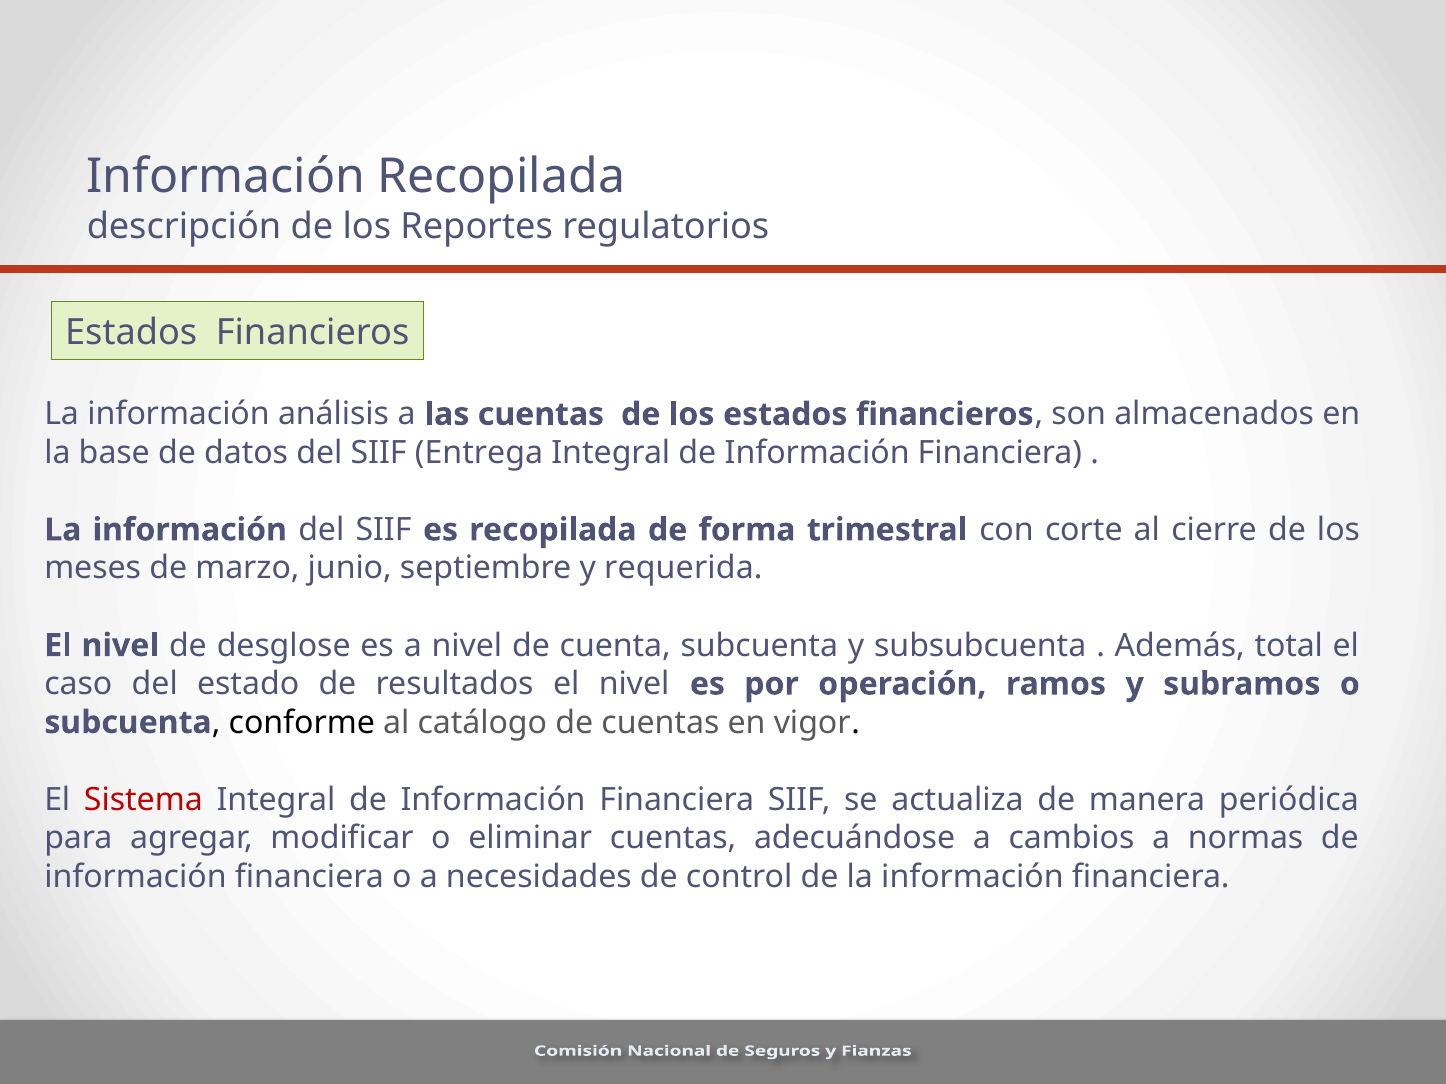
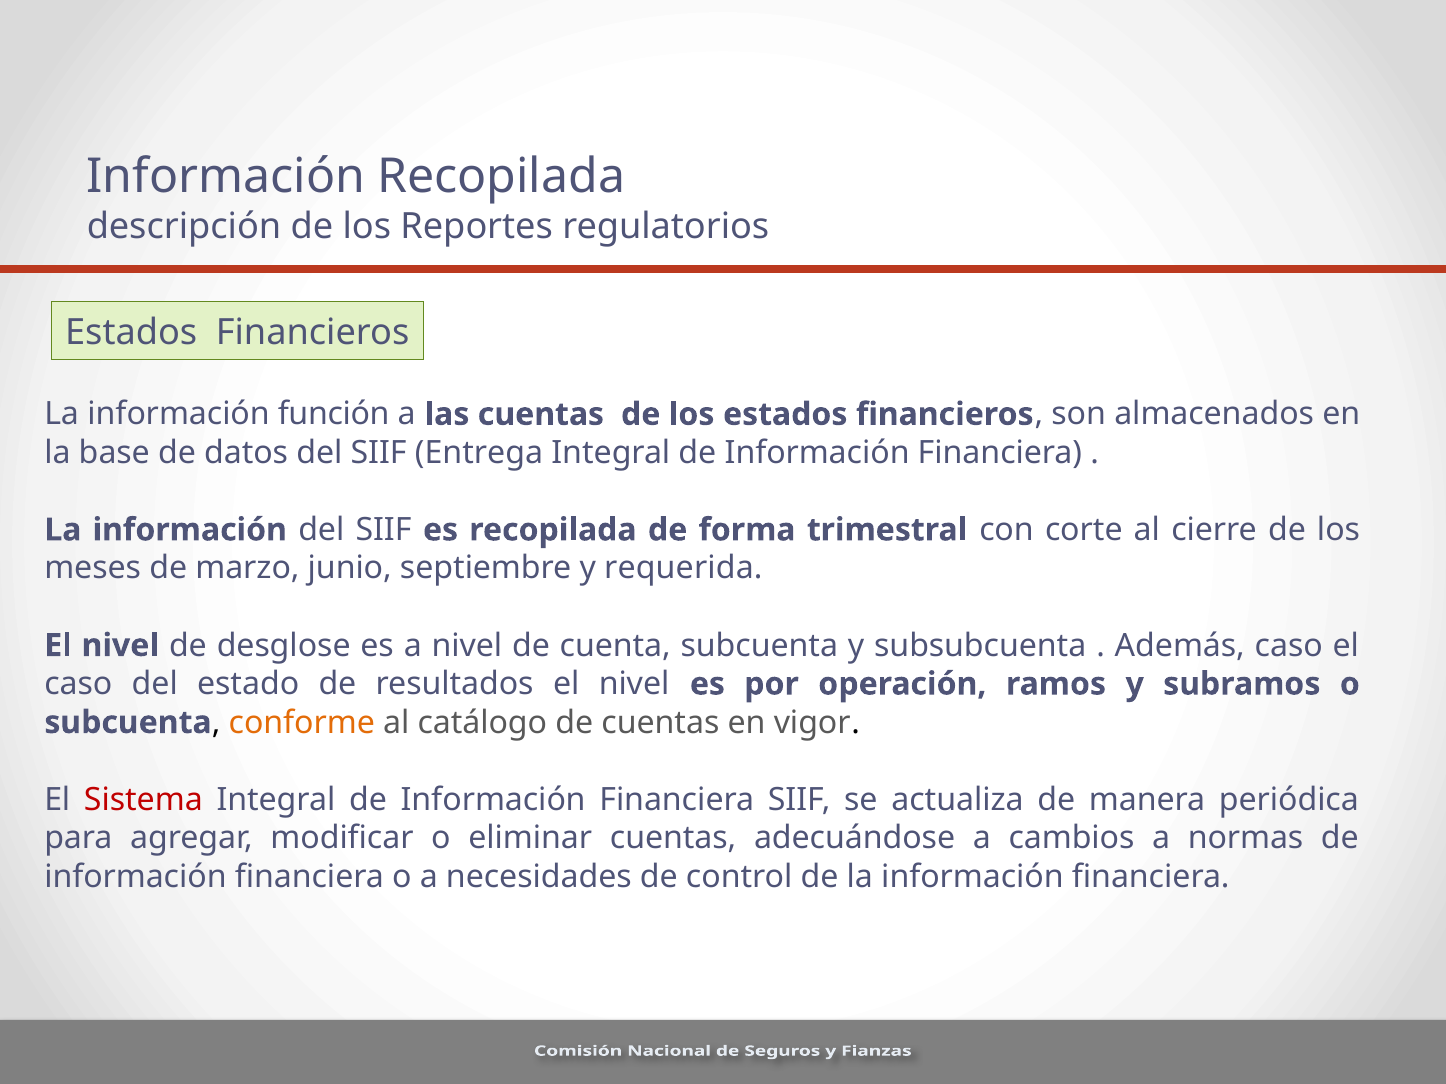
análisis: análisis -> función
Además total: total -> caso
conforme colour: black -> orange
